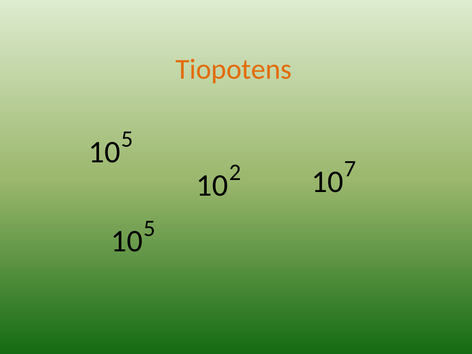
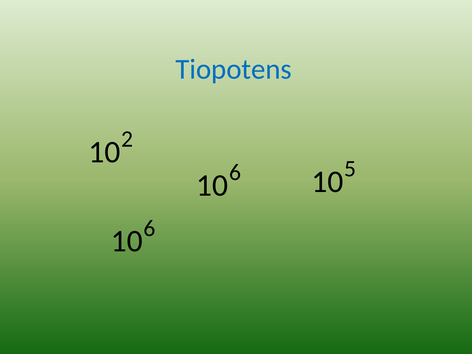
Tiopotens colour: orange -> blue
5 at (127, 139): 5 -> 2
7: 7 -> 5
2 at (235, 173): 2 -> 6
5 at (150, 228): 5 -> 6
